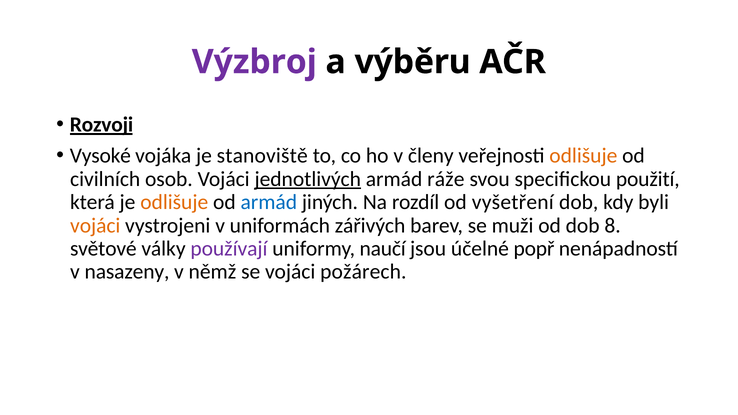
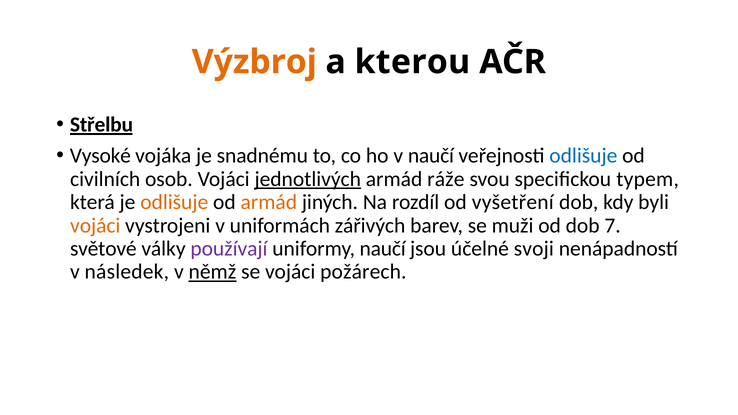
Výzbroj colour: purple -> orange
výběru: výběru -> kterou
Rozvoji: Rozvoji -> Střelbu
stanoviště: stanoviště -> snadnému
v členy: členy -> naučí
odlišuje at (583, 156) colour: orange -> blue
použití: použití -> typem
armád at (269, 202) colour: blue -> orange
8: 8 -> 7
popř: popř -> svoji
nasazeny: nasazeny -> následek
němž underline: none -> present
